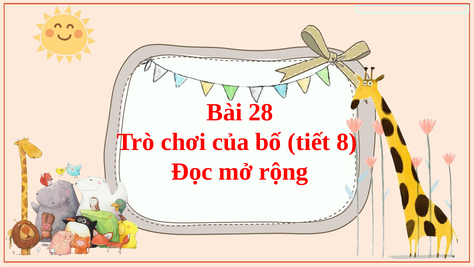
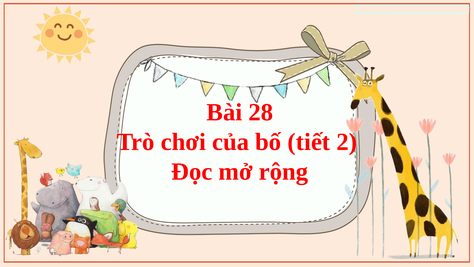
8: 8 -> 2
